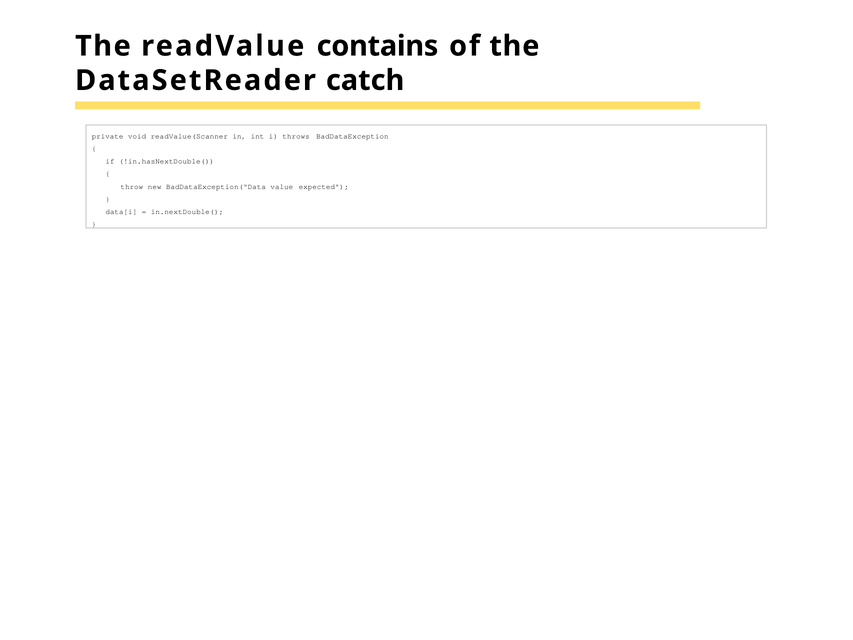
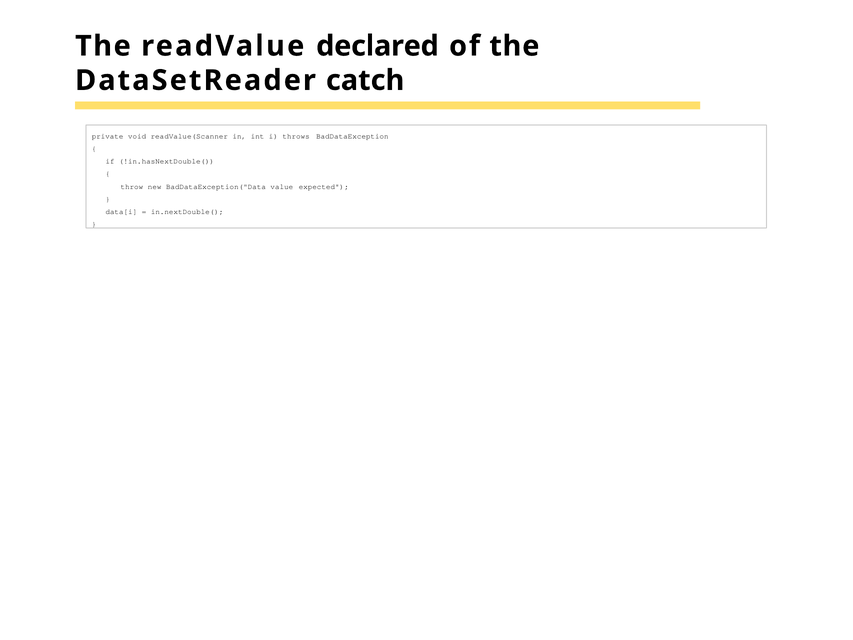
contains: contains -> declared
